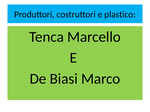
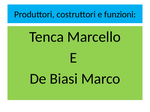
plastico: plastico -> funzioni
